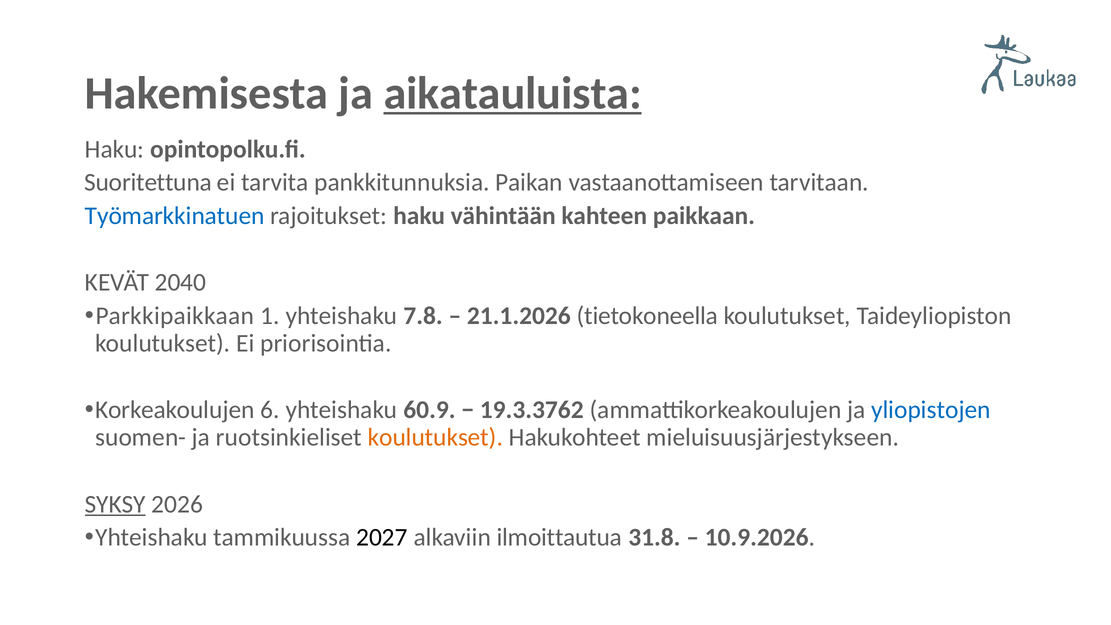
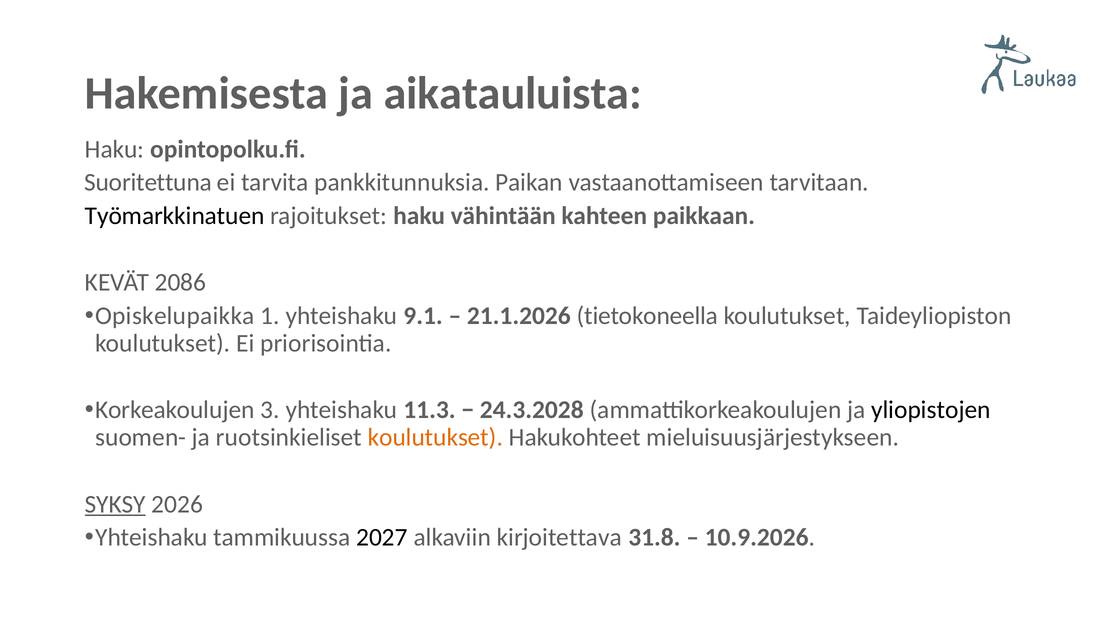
aikatauluista underline: present -> none
Työmarkkinatuen colour: blue -> black
2040: 2040 -> 2086
Parkkipaikkaan: Parkkipaikkaan -> Opiskelupaikka
7.8: 7.8 -> 9.1
6: 6 -> 3
60.9: 60.9 -> 11.3
19.3.3762: 19.3.3762 -> 24.3.2028
yliopistojen colour: blue -> black
ilmoittautua: ilmoittautua -> kirjoitettava
